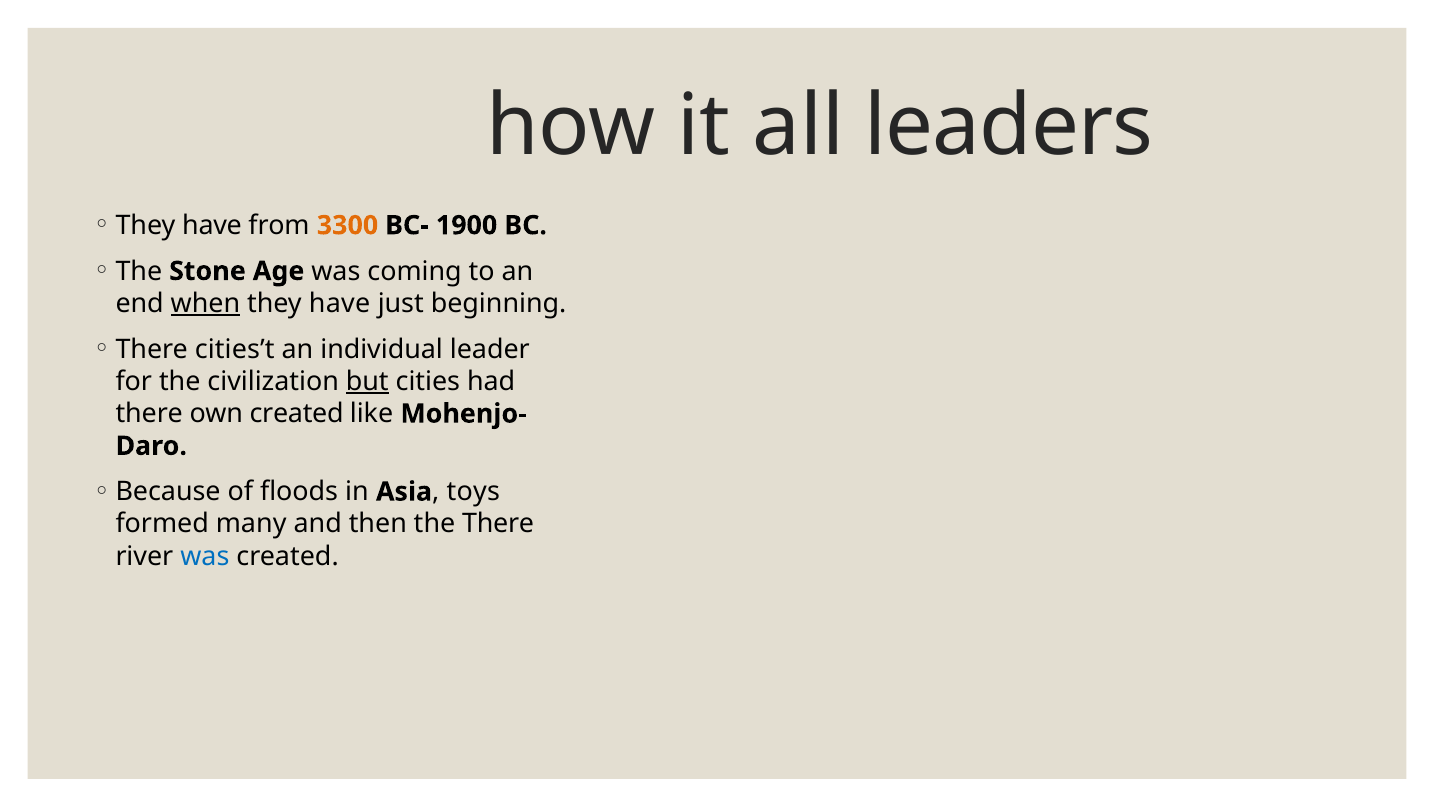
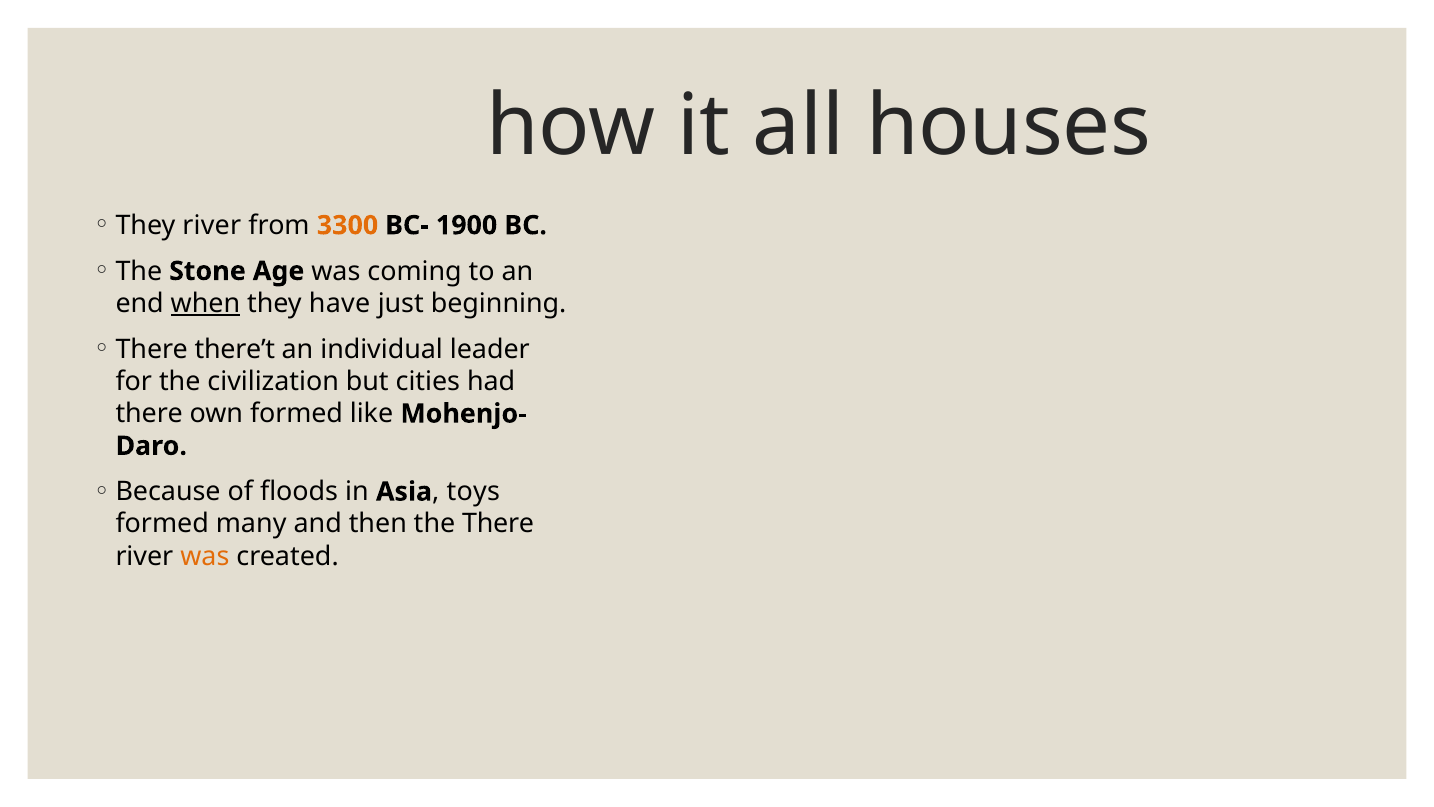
leaders: leaders -> houses
have at (212, 225): have -> river
cities’t: cities’t -> there’t
but underline: present -> none
own created: created -> formed
was at (205, 556) colour: blue -> orange
